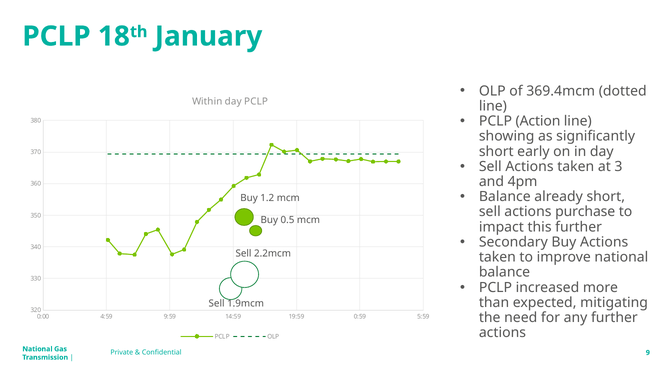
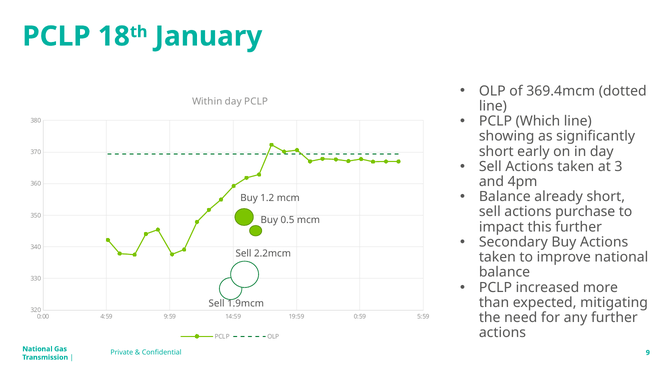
Action: Action -> Which
